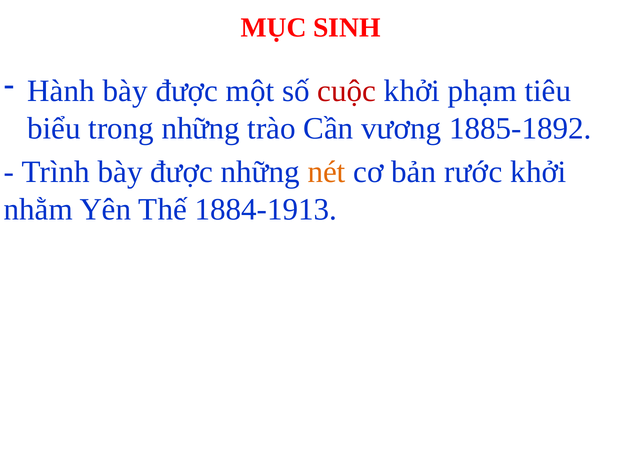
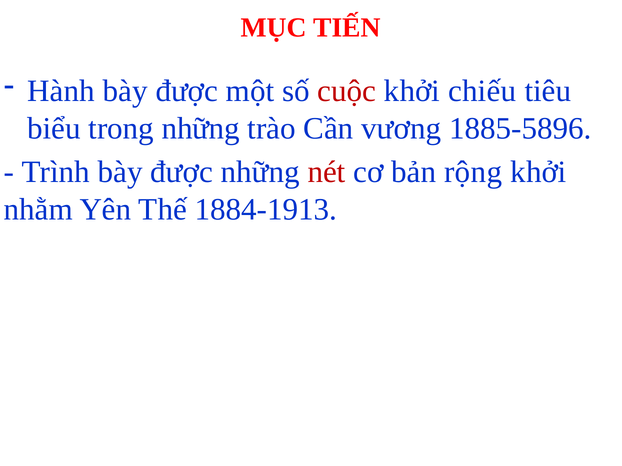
SINH: SINH -> TIẾN
phạm: phạm -> chiếu
1885-1892: 1885-1892 -> 1885-5896
nét colour: orange -> red
rước: rước -> rộng
